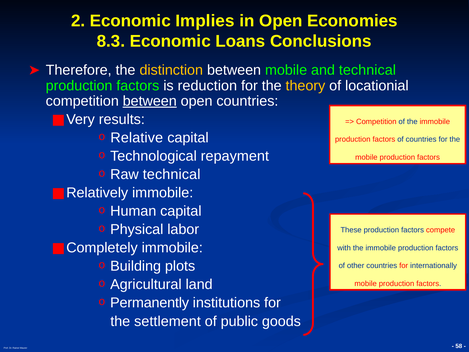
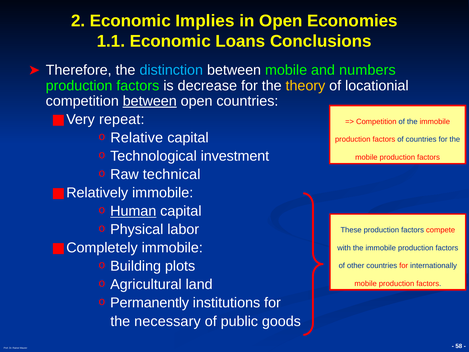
8.3: 8.3 -> 1.1
distinction colour: yellow -> light blue
and technical: technical -> numbers
reduction: reduction -> decrease
results: results -> repeat
repayment: repayment -> investment
Human underline: none -> present
settlement: settlement -> necessary
